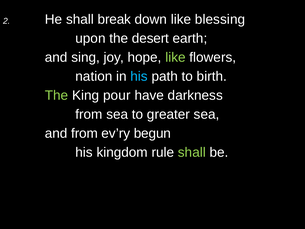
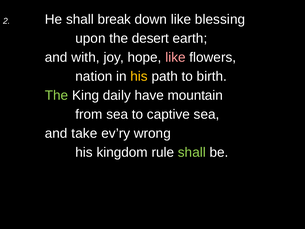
sing: sing -> with
like at (175, 57) colour: light green -> pink
his at (139, 76) colour: light blue -> yellow
pour: pour -> daily
darkness: darkness -> mountain
greater: greater -> captive
and from: from -> take
begun: begun -> wrong
